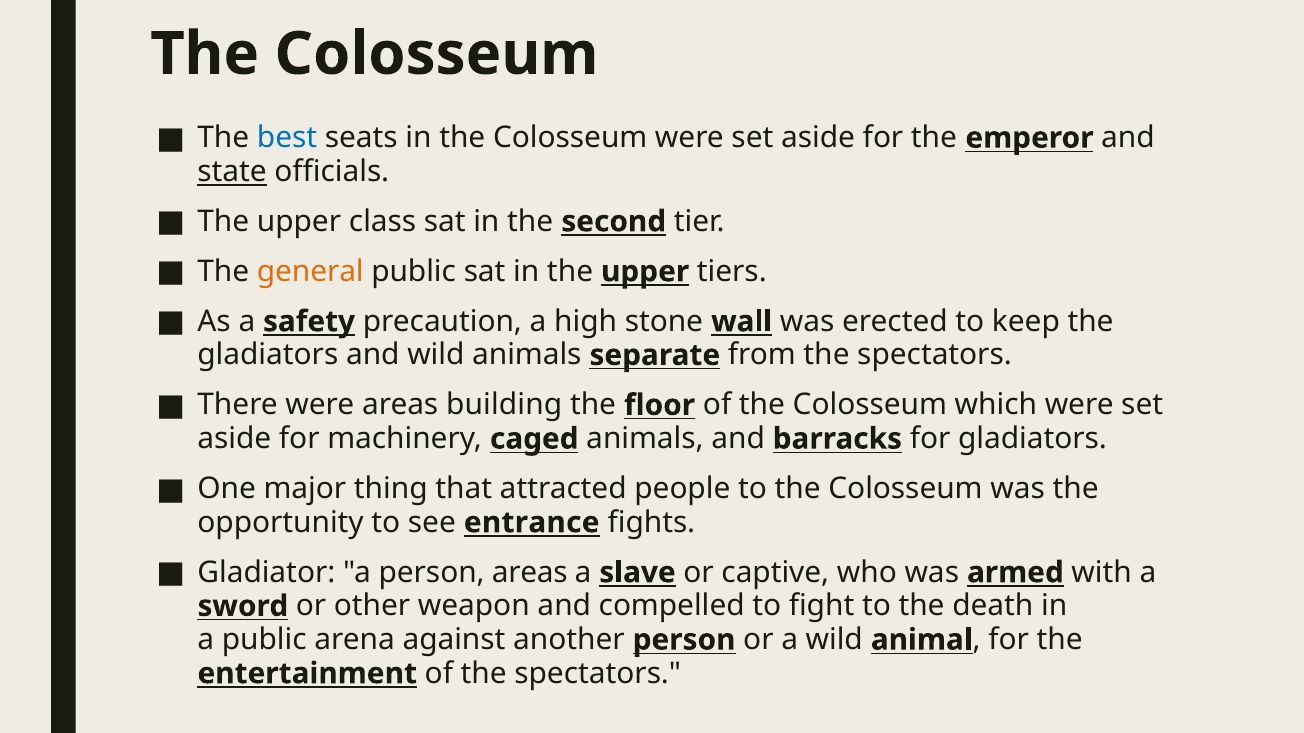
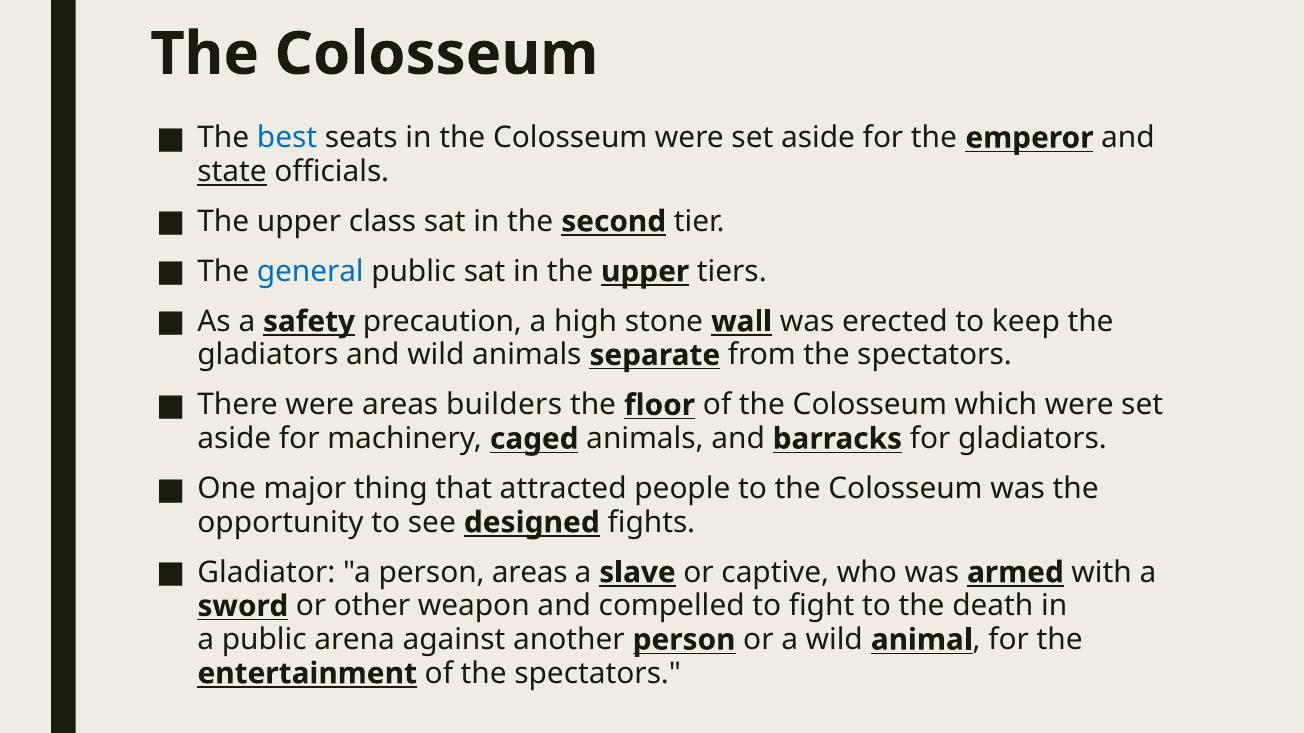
general colour: orange -> blue
building: building -> builders
entrance: entrance -> designed
